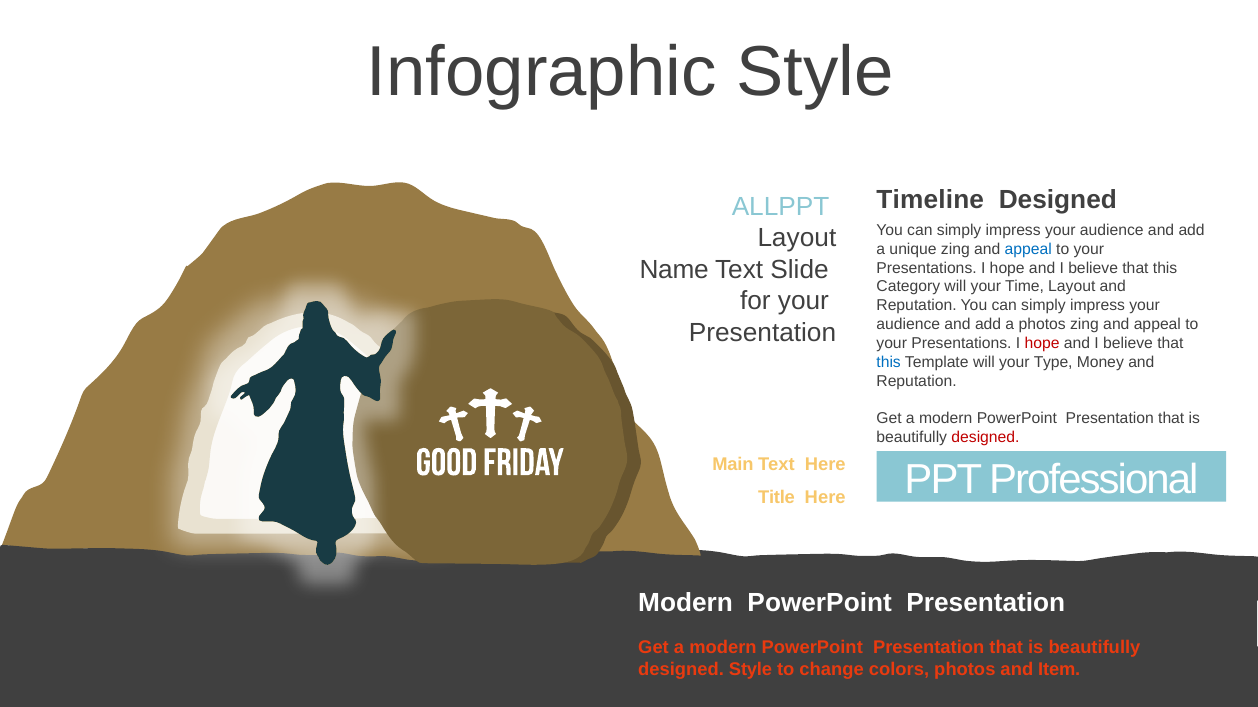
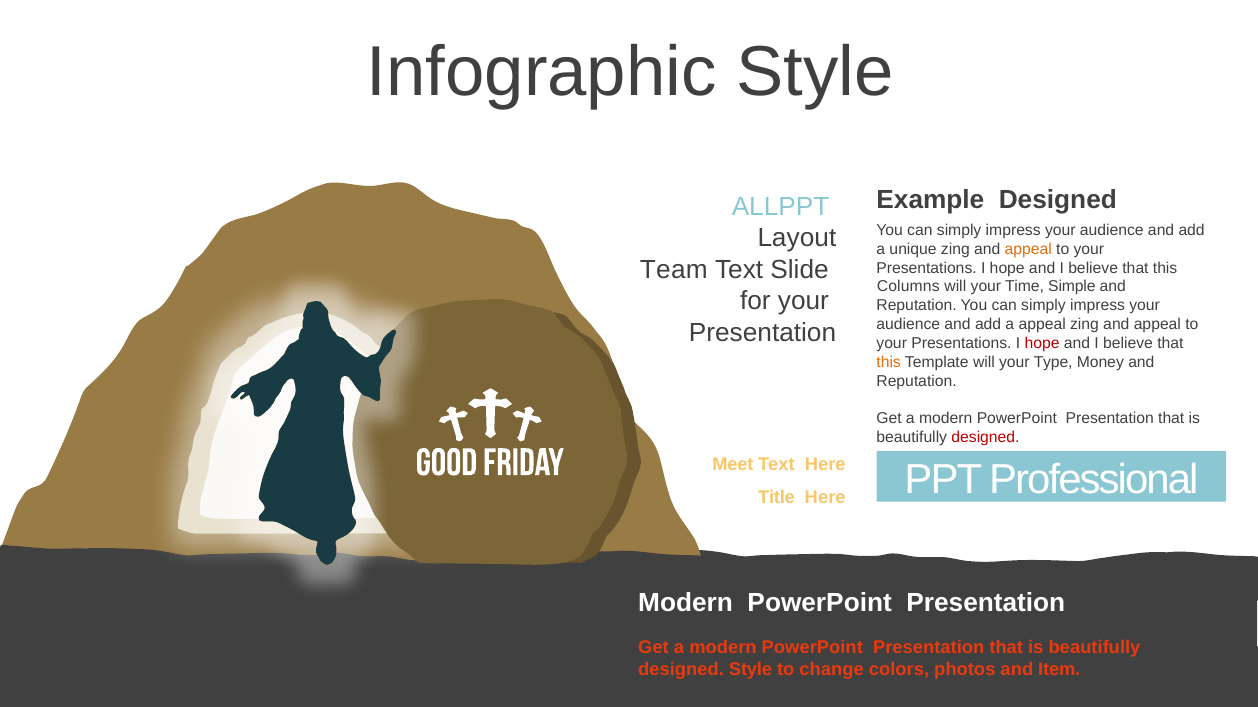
Timeline: Timeline -> Example
appeal at (1028, 249) colour: blue -> orange
Name: Name -> Team
Category: Category -> Columns
Time Layout: Layout -> Simple
a photos: photos -> appeal
this at (889, 363) colour: blue -> orange
Main: Main -> Meet
